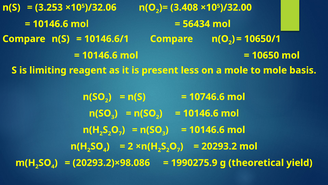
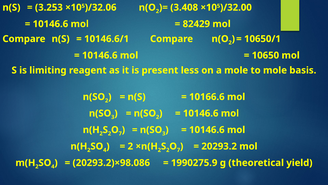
56434: 56434 -> 82429
10746.6: 10746.6 -> 10166.6
